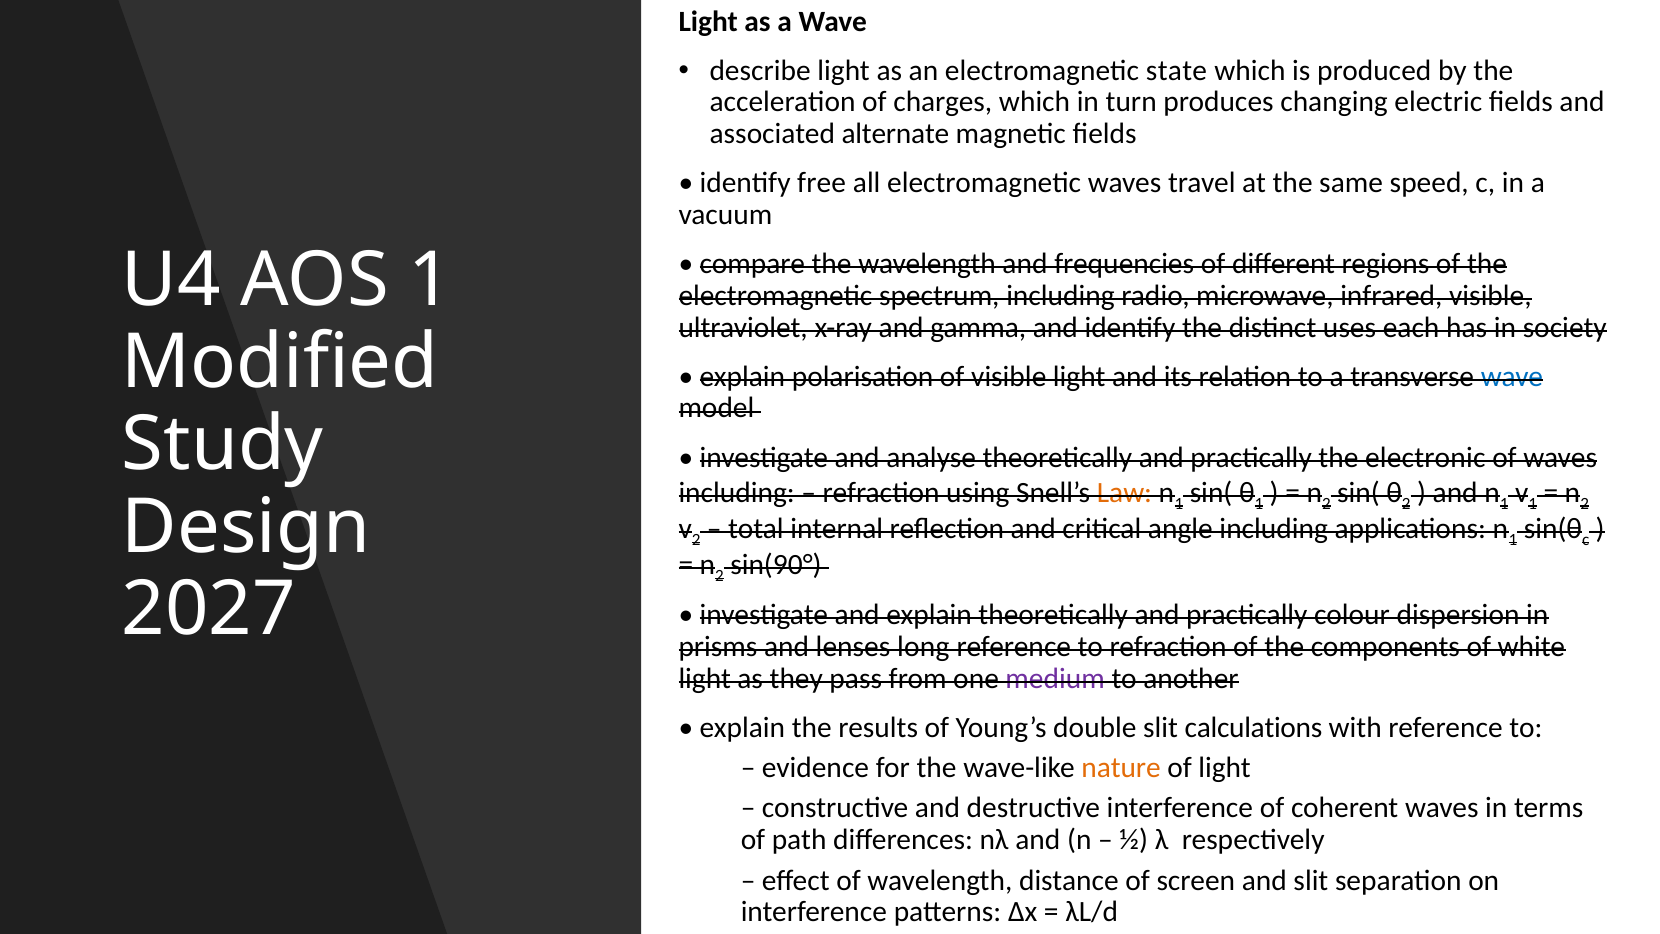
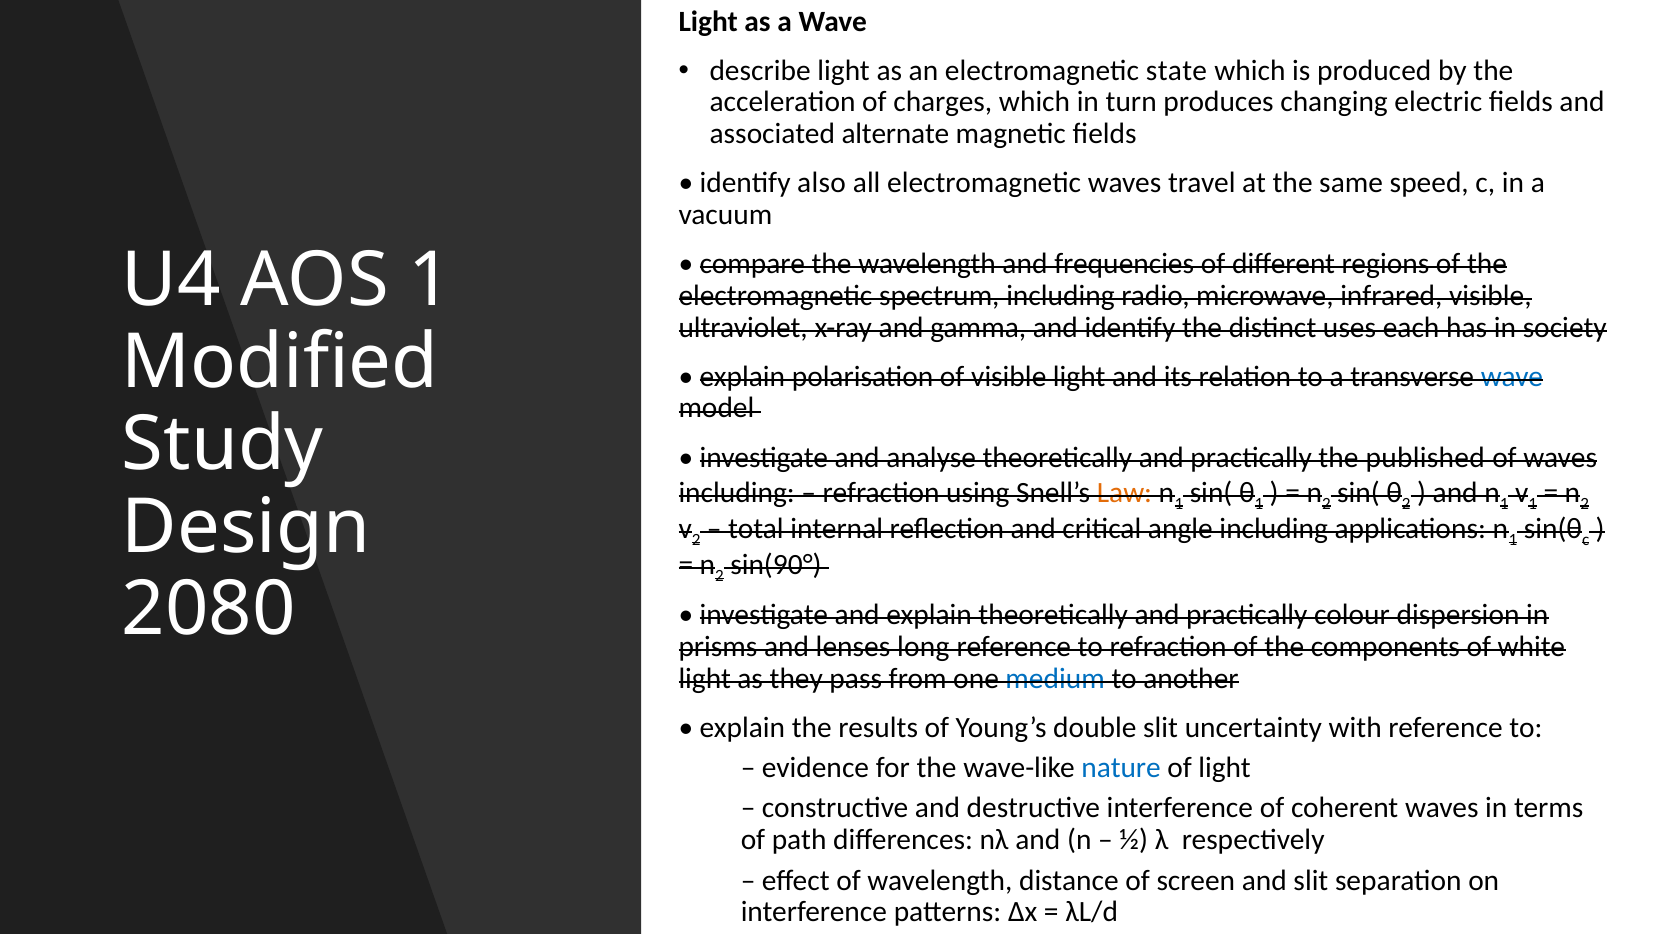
free: free -> also
electronic: electronic -> published
2027: 2027 -> 2080
medium colour: purple -> blue
calculations: calculations -> uncertainty
nature colour: orange -> blue
